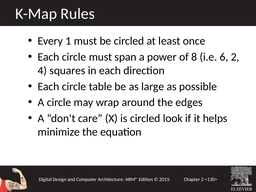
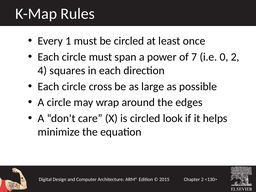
8: 8 -> 7
6: 6 -> 0
table: table -> cross
